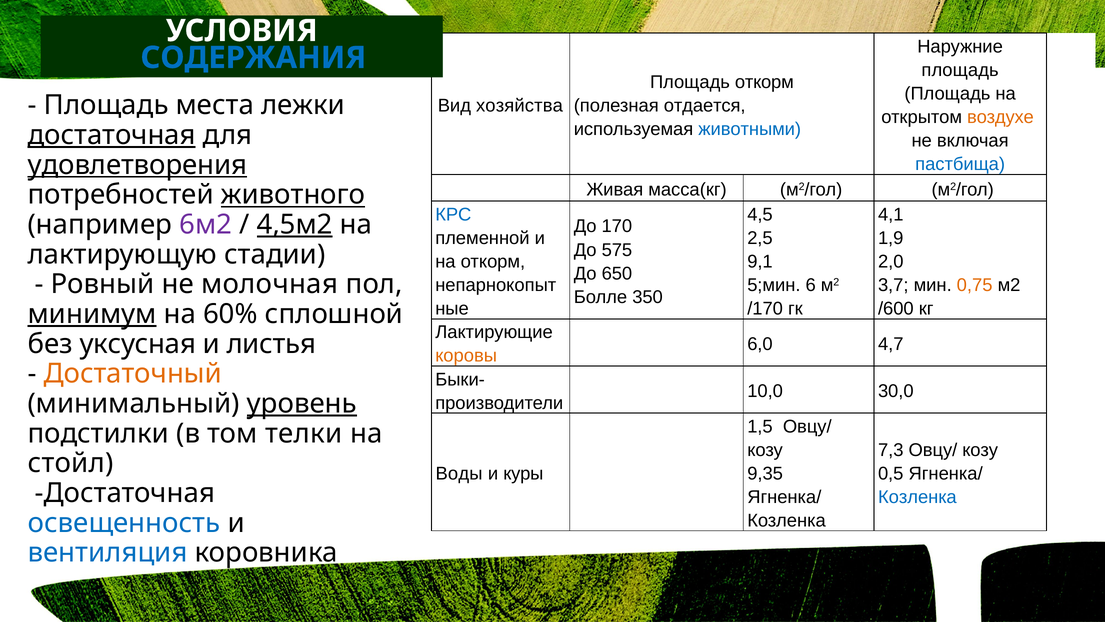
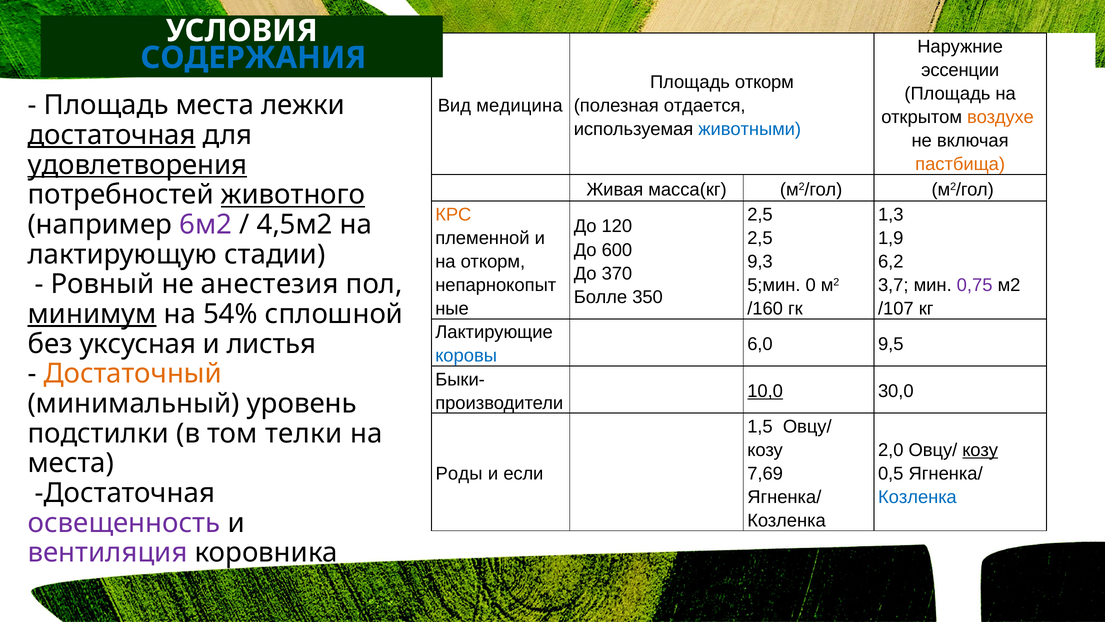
площадь at (960, 70): площадь -> эссенции
хозяйства: хозяйства -> медицина
пастбища colour: blue -> orange
КРС colour: blue -> orange
4,5 at (760, 214): 4,5 -> 2,5
4,1: 4,1 -> 1,3
4,5м2 underline: present -> none
170: 170 -> 120
575: 575 -> 600
9,1: 9,1 -> 9,3
2,0: 2,0 -> 6,2
650: 650 -> 370
молочная: молочная -> анестезия
6: 6 -> 0
0,75 colour: orange -> purple
/170: /170 -> /160
/600: /600 -> /107
60%: 60% -> 54%
4,7: 4,7 -> 9,5
коровы colour: orange -> blue
10,0 underline: none -> present
уровень underline: present -> none
7,3: 7,3 -> 2,0
козу at (980, 450) underline: none -> present
стойл at (71, 463): стойл -> места
Воды: Воды -> Роды
куры: куры -> если
9,35: 9,35 -> 7,69
освещенность colour: blue -> purple
вентиляция colour: blue -> purple
